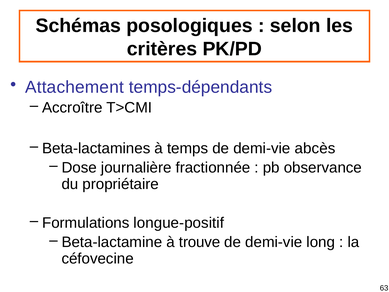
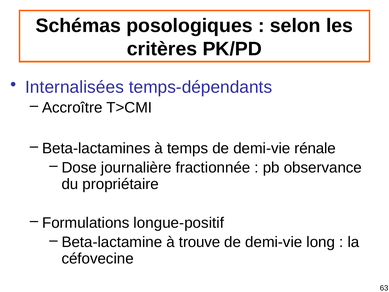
Attachement: Attachement -> Internalisées
abcès: abcès -> rénale
